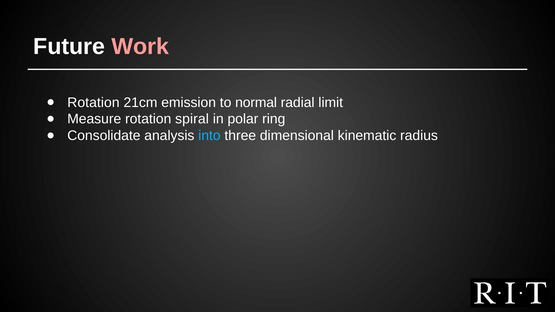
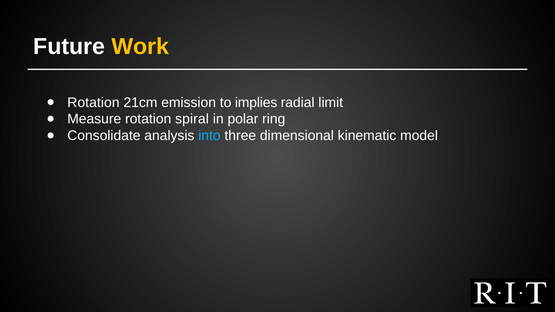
Work colour: pink -> yellow
normal: normal -> implies
radius: radius -> model
